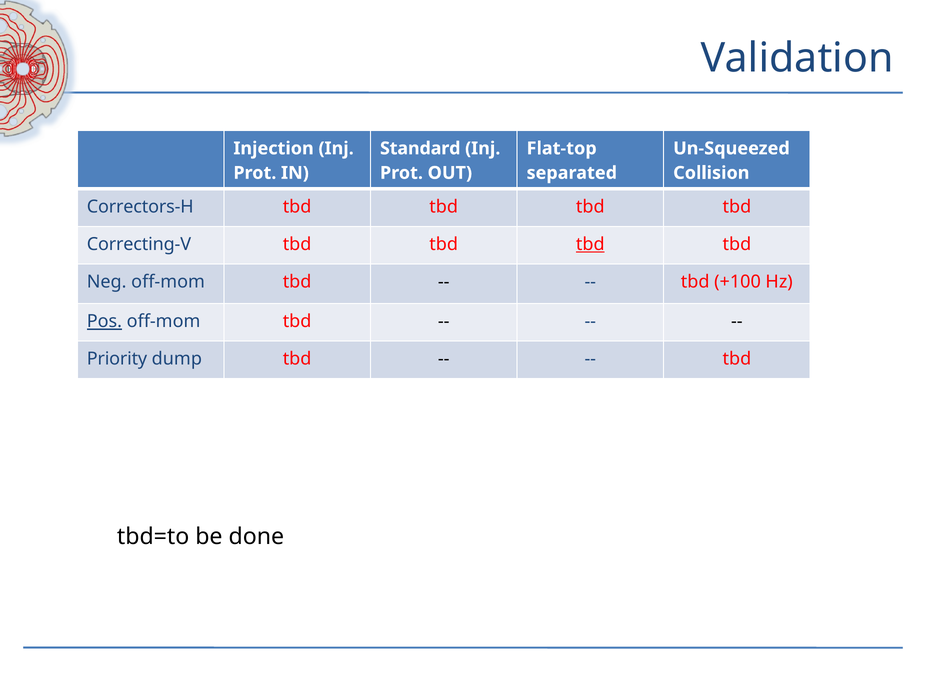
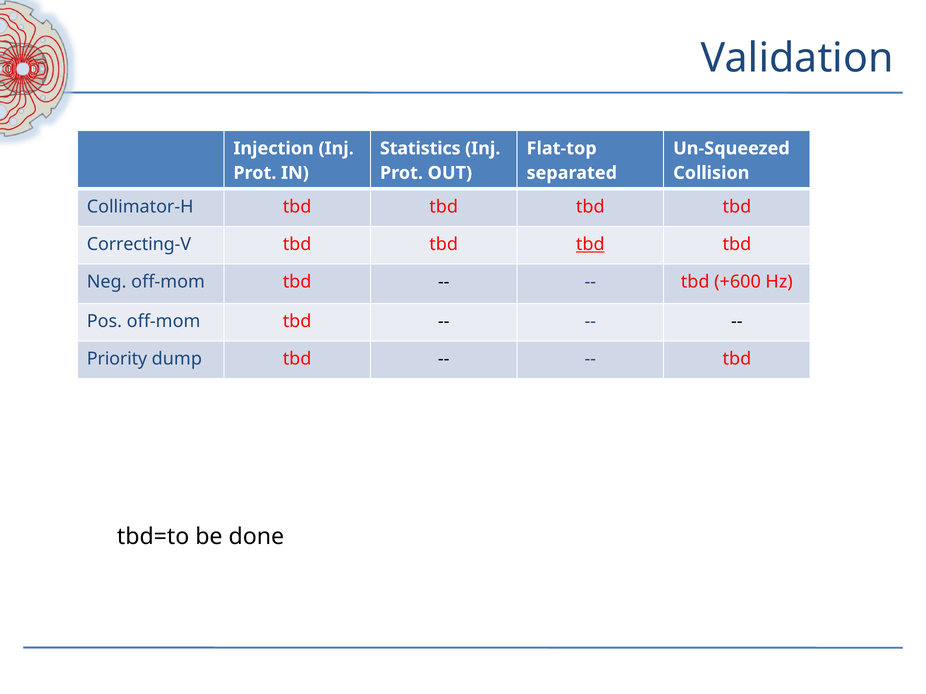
Standard: Standard -> Statistics
Correctors-H: Correctors-H -> Collimator-H
+100: +100 -> +600
Pos underline: present -> none
